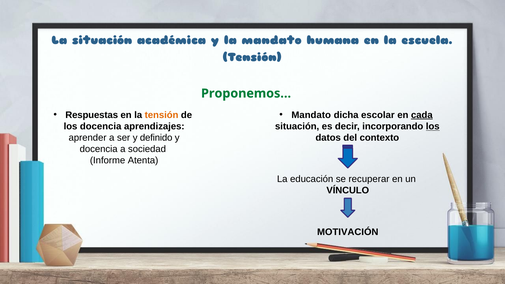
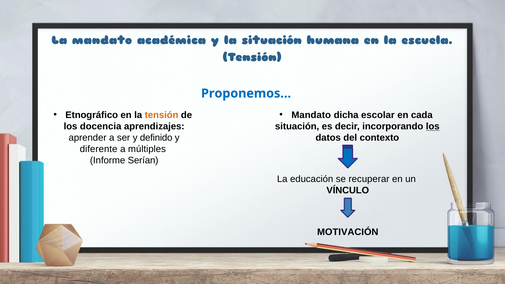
La situación: situación -> mandato
la mandato: mandato -> situación
Proponemos… colour: green -> blue
Respuestas: Respuestas -> Etnográfico
cada underline: present -> none
docencia at (99, 149): docencia -> diferente
sociedad: sociedad -> múltiples
Atenta: Atenta -> Serían
